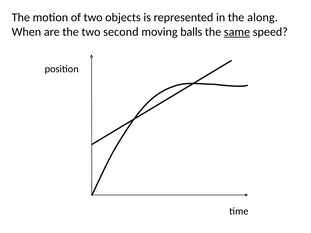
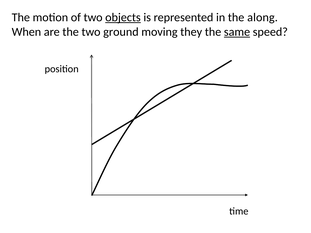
objects underline: none -> present
second: second -> ground
balls: balls -> they
